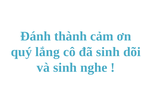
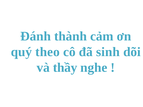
lắng: lắng -> theo
và sinh: sinh -> thầy
